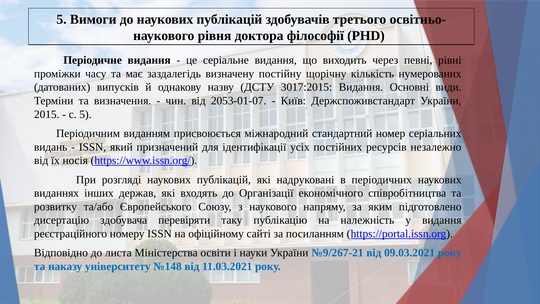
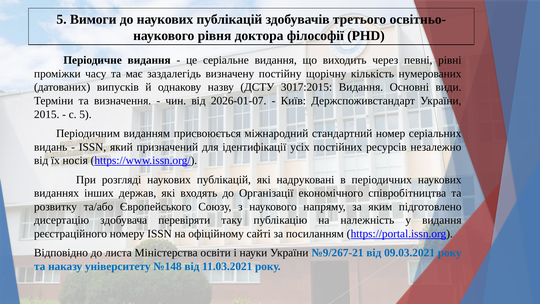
2053-01-07: 2053-01-07 -> 2026-01-07
